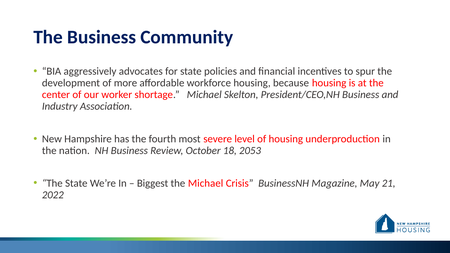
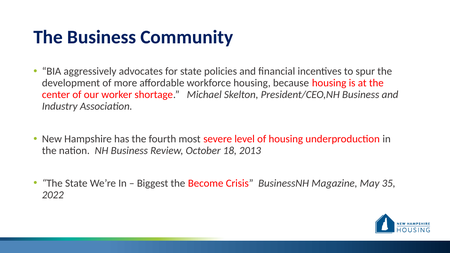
2053: 2053 -> 2013
the Michael: Michael -> Become
21: 21 -> 35
